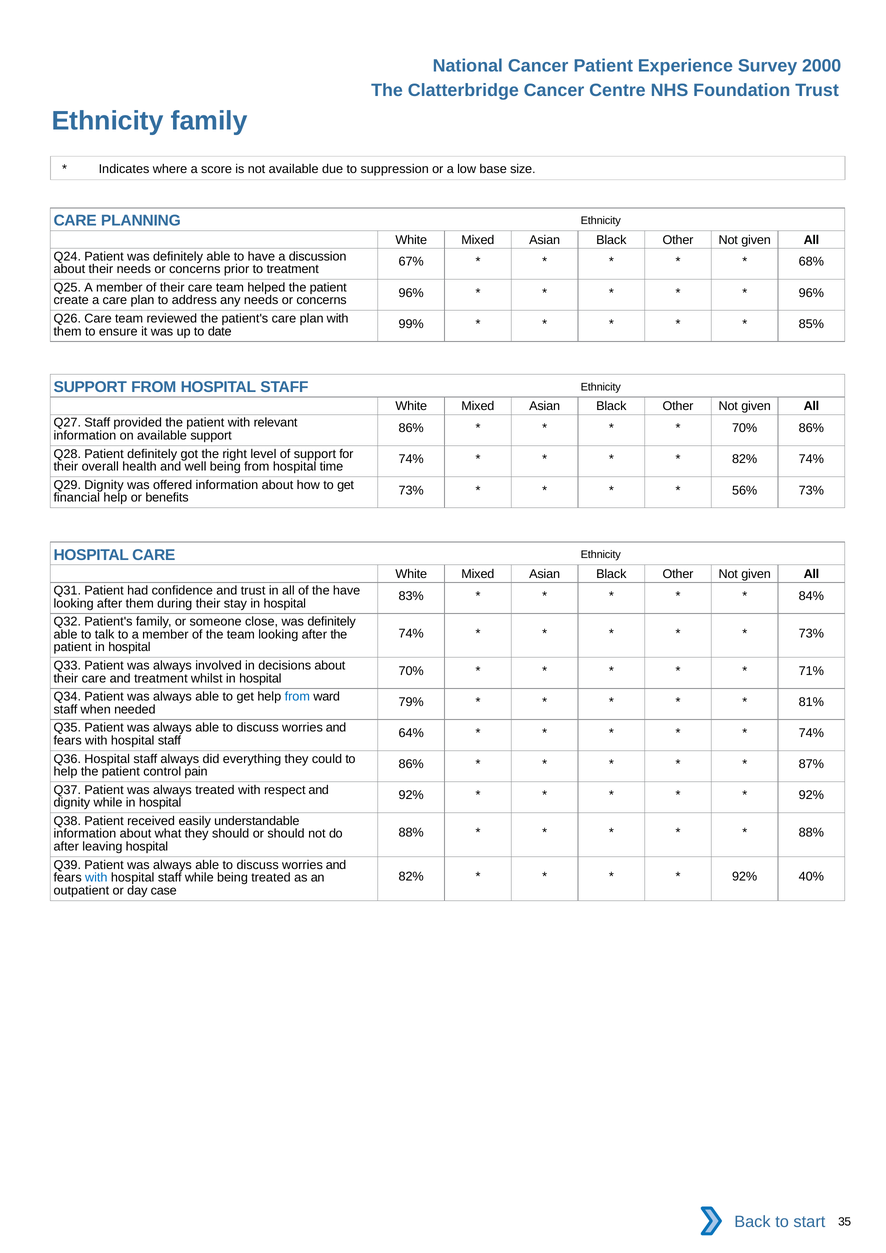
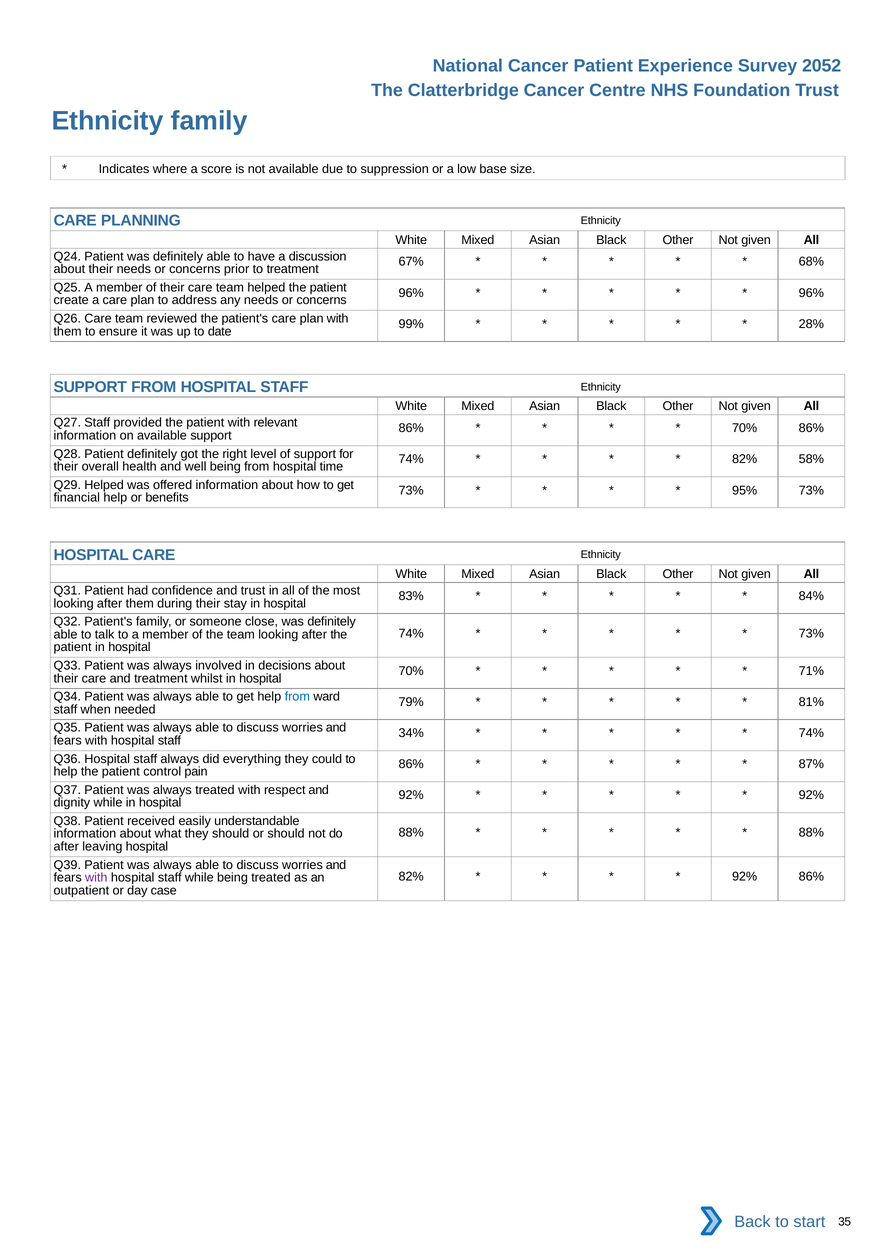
2000: 2000 -> 2052
85%: 85% -> 28%
82% 74%: 74% -> 58%
Q29 Dignity: Dignity -> Helped
56%: 56% -> 95%
the have: have -> most
64%: 64% -> 34%
92% 40%: 40% -> 86%
with at (96, 878) colour: blue -> purple
